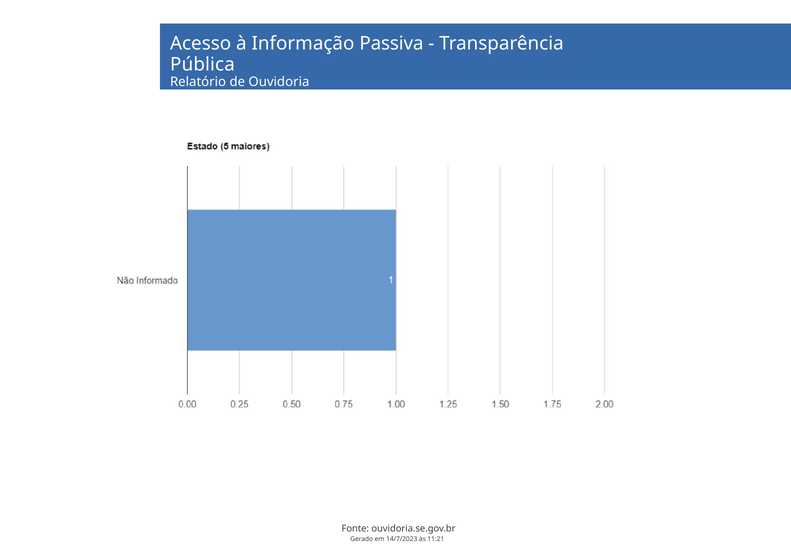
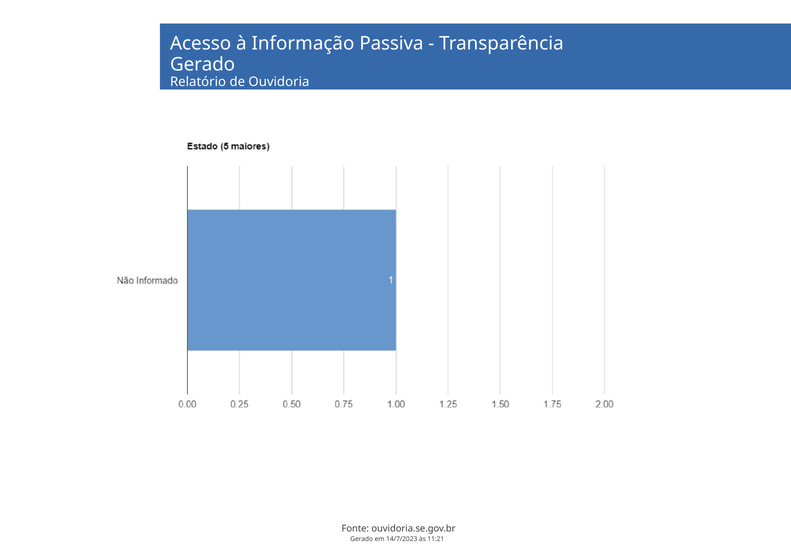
Pública at (202, 65): Pública -> Gerado
